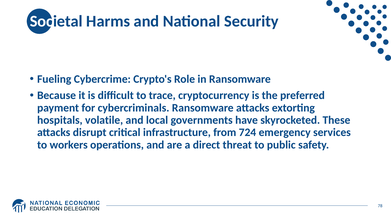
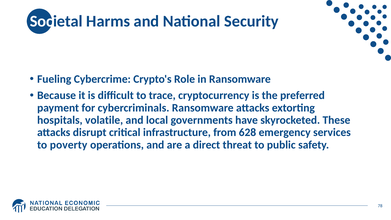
724: 724 -> 628
workers: workers -> poverty
